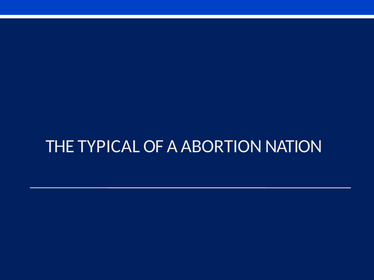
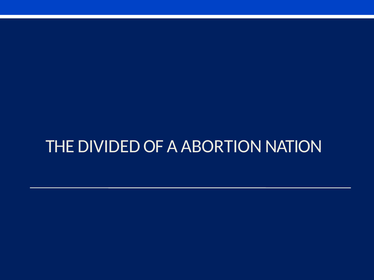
TYPICAL: TYPICAL -> DIVIDED
